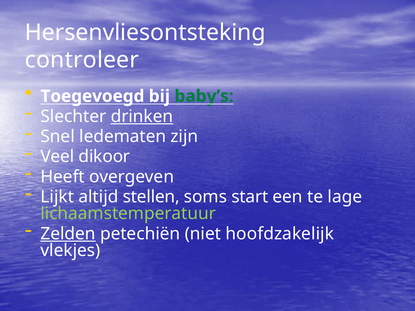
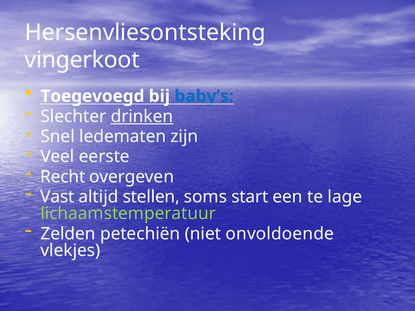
controleer: controleer -> vingerkoot
baby’s colour: green -> blue
dikoor: dikoor -> eerste
Heeft: Heeft -> Recht
Lijkt: Lijkt -> Vast
Zelden underline: present -> none
hoofdzakelijk: hoofdzakelijk -> onvoldoende
